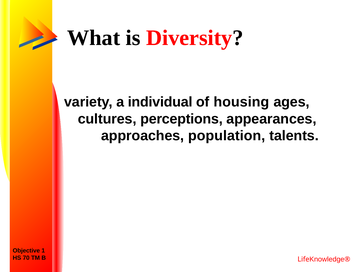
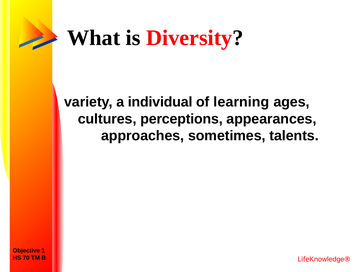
housing: housing -> learning
population: population -> sometimes
